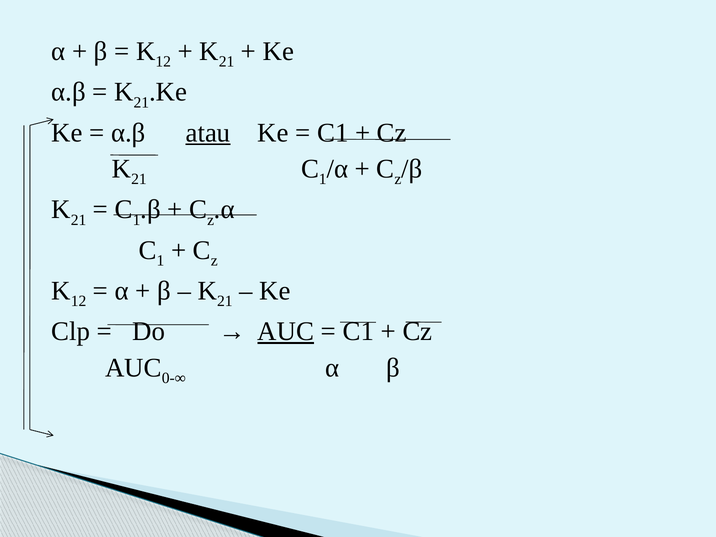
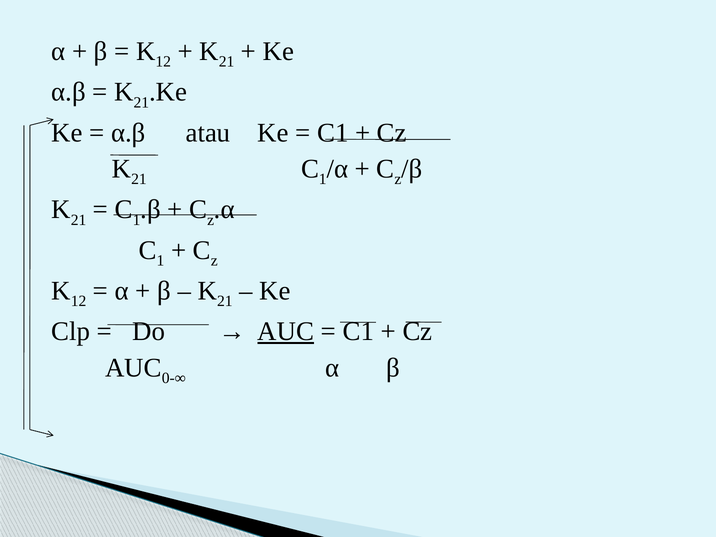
atau underline: present -> none
